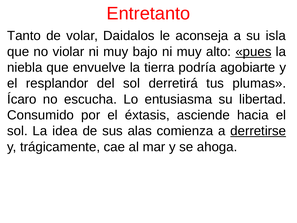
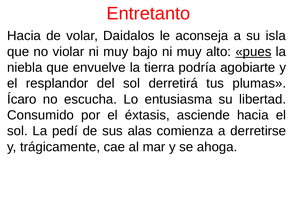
Tanto at (24, 36): Tanto -> Hacia
idea: idea -> pedí
derretirse underline: present -> none
